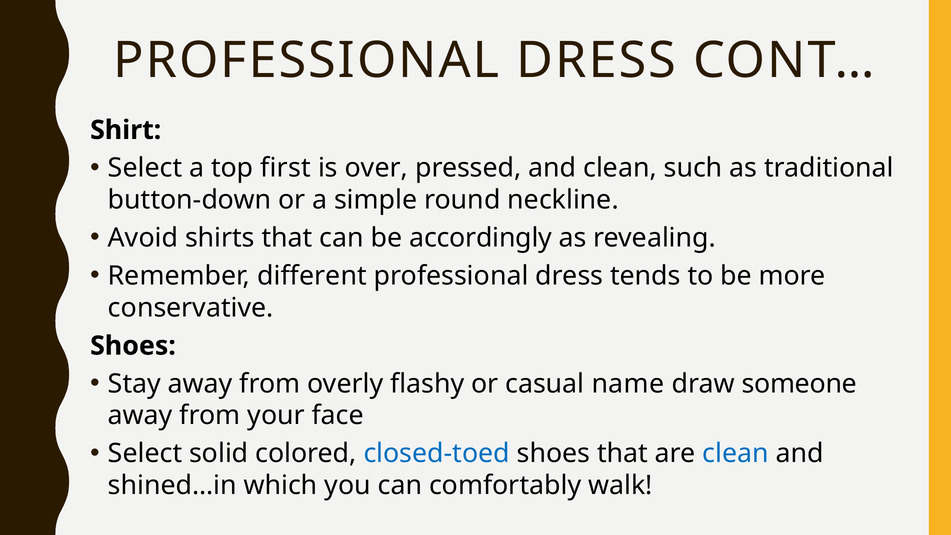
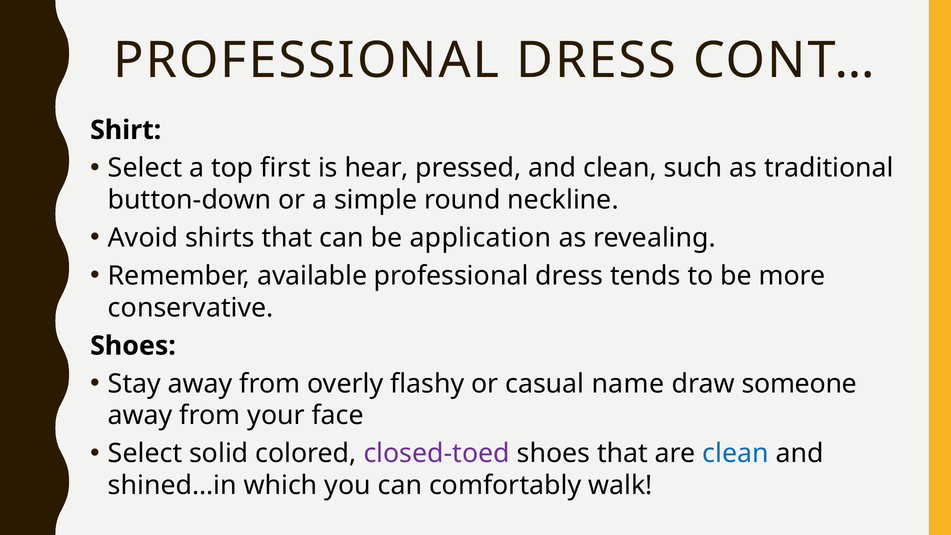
over: over -> hear
accordingly: accordingly -> application
different: different -> available
closed-toed colour: blue -> purple
